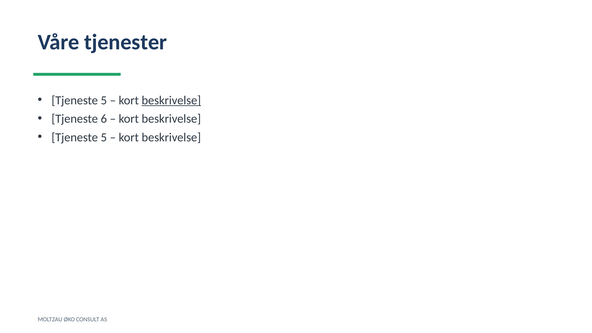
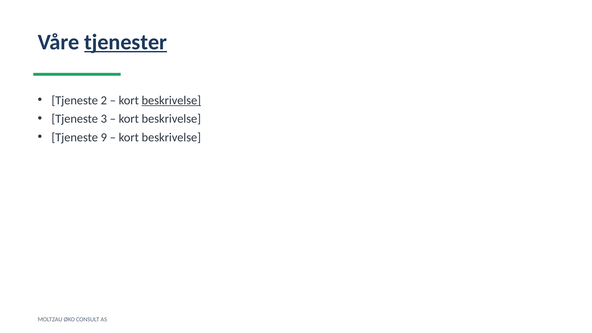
tjenester underline: none -> present
5 at (104, 100): 5 -> 2
6: 6 -> 3
5 at (104, 137): 5 -> 9
